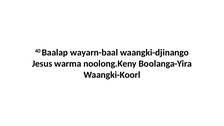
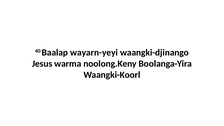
wayarn-baal: wayarn-baal -> wayarn-yeyi
